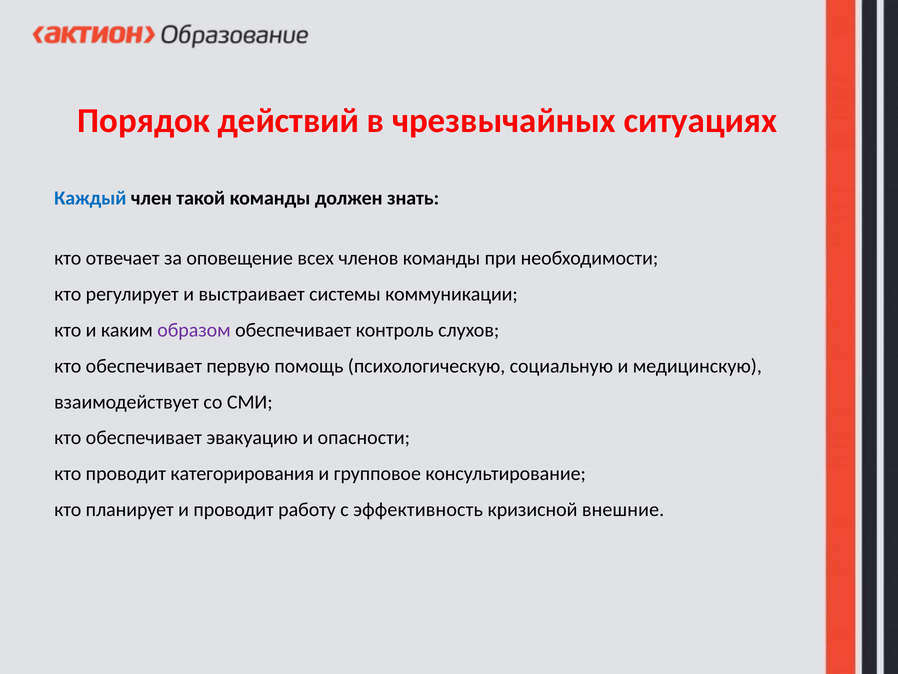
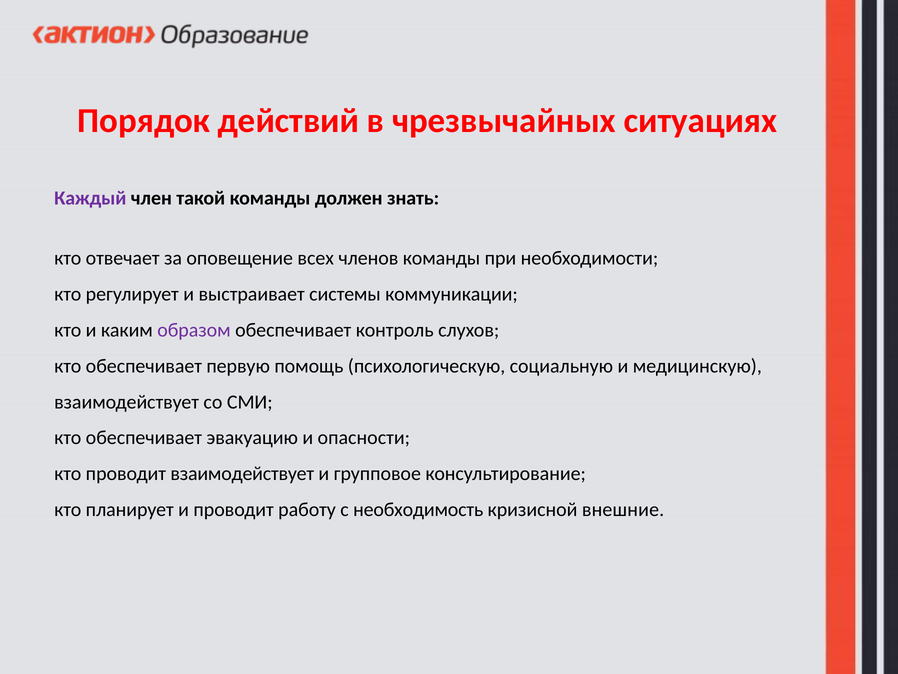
Каждый colour: blue -> purple
проводит категорирования: категорирования -> взаимодействует
эффективность: эффективность -> необходимость
